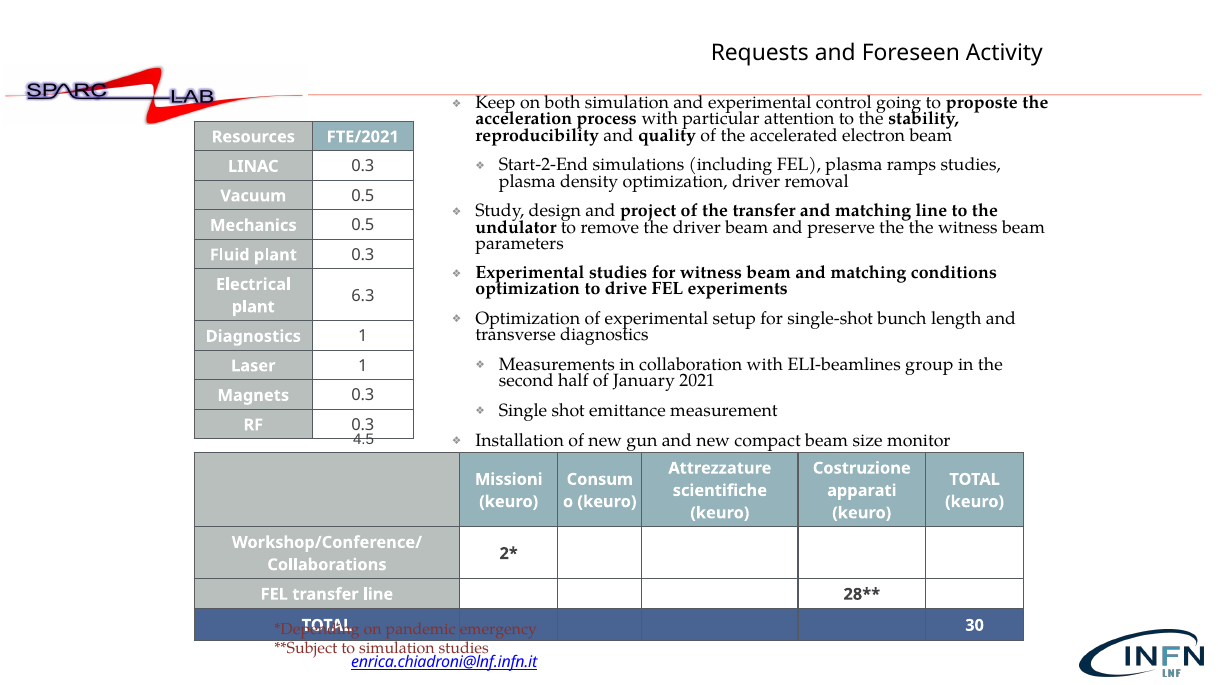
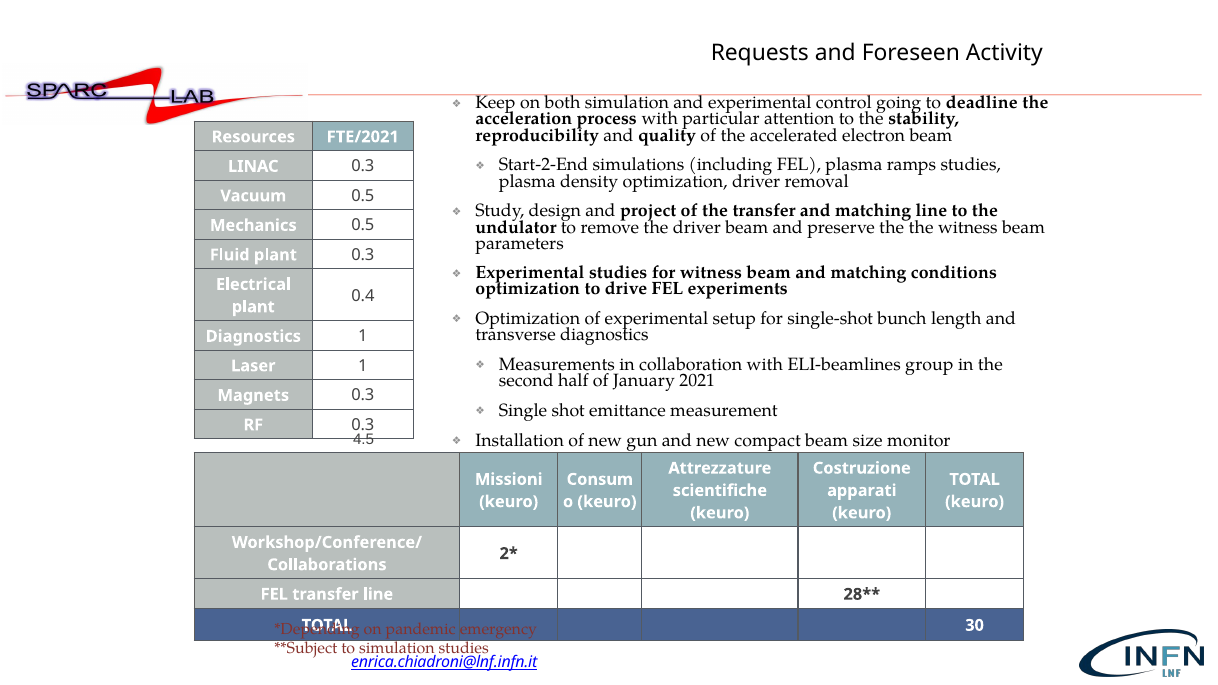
proposte: proposte -> deadline
6.3: 6.3 -> 0.4
